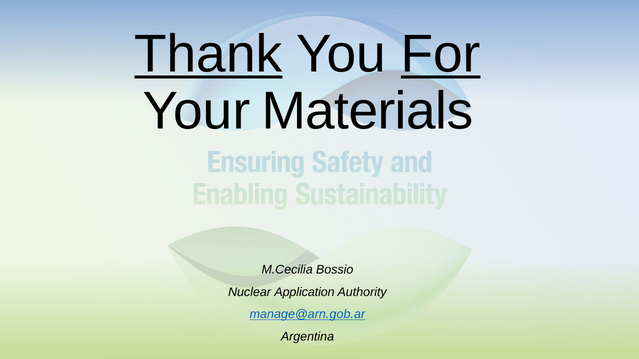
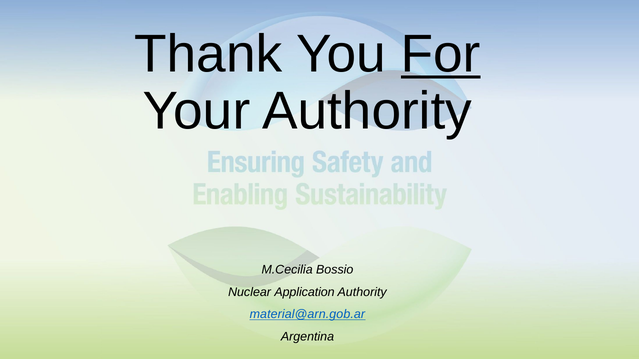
Thank underline: present -> none
Your Materials: Materials -> Authority
manage@arn.gob.ar: manage@arn.gob.ar -> material@arn.gob.ar
